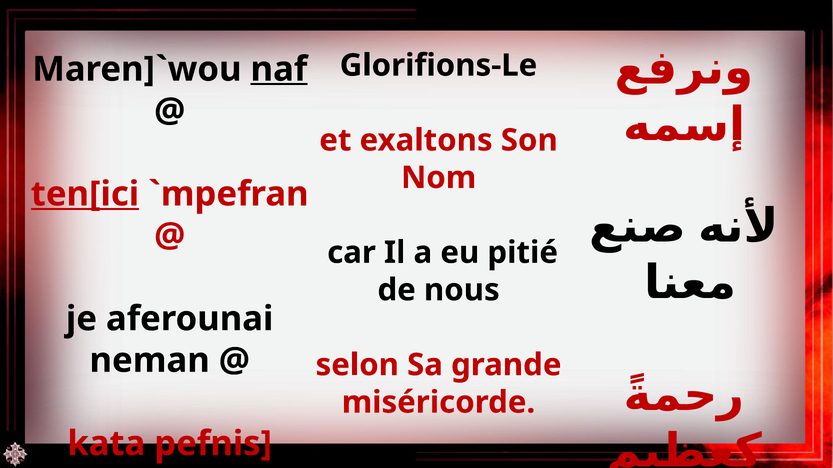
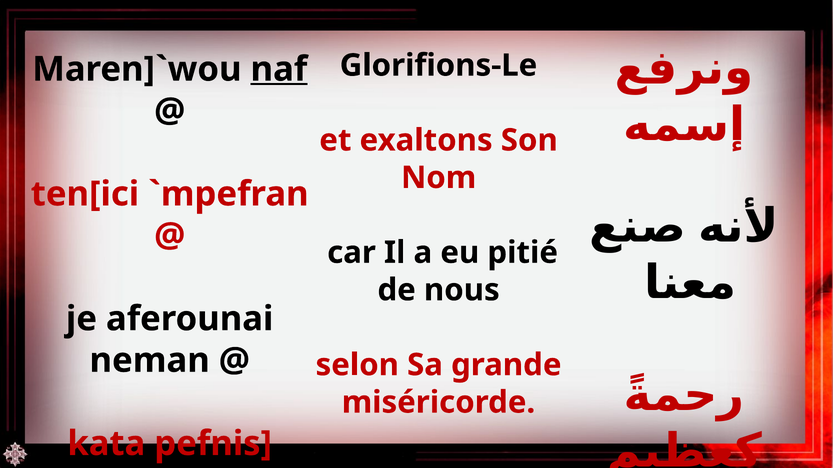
ten[ici underline: present -> none
